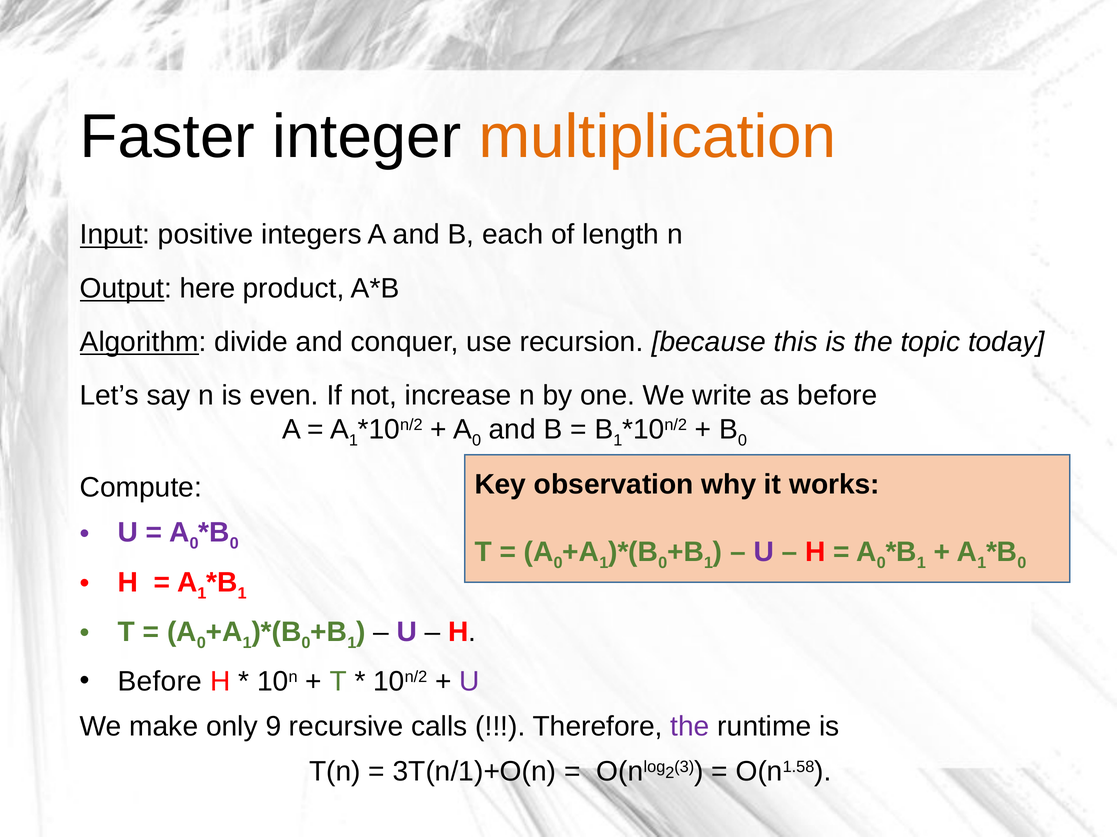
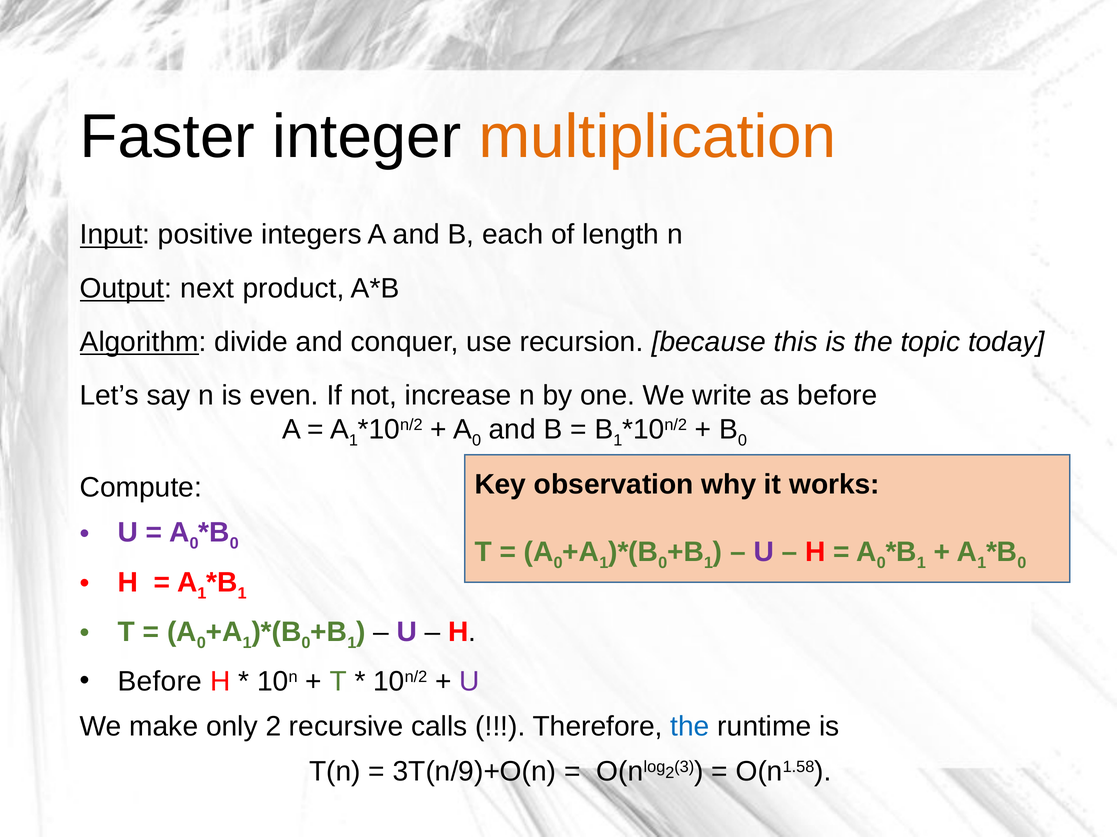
here: here -> next
only 9: 9 -> 2
the at (690, 727) colour: purple -> blue
3T(n/1)+O(n: 3T(n/1)+O(n -> 3T(n/9)+O(n
